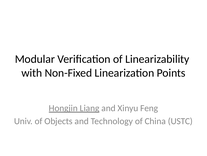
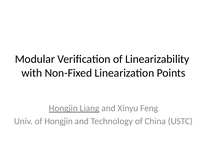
of Objects: Objects -> Hongjin
